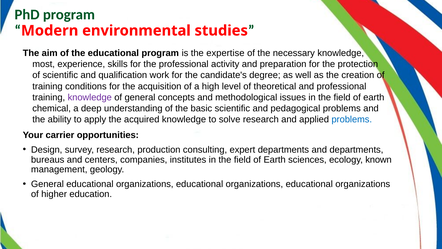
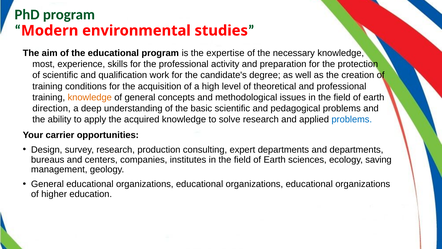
knowledge at (90, 97) colour: purple -> orange
chemical: chemical -> direction
known: known -> saving
